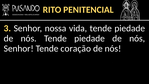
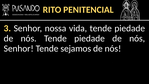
coração: coração -> sejamos
